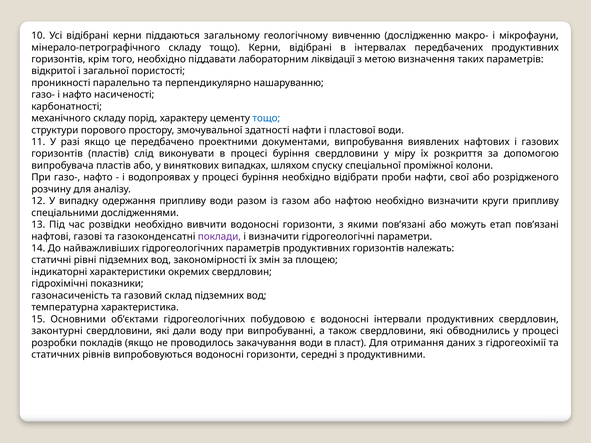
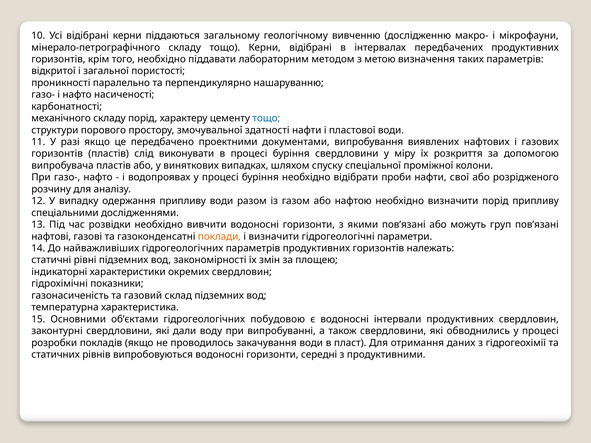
ліквідації: ліквідації -> методом
визначити круги: круги -> порід
етап: етап -> груп
поклади colour: purple -> orange
